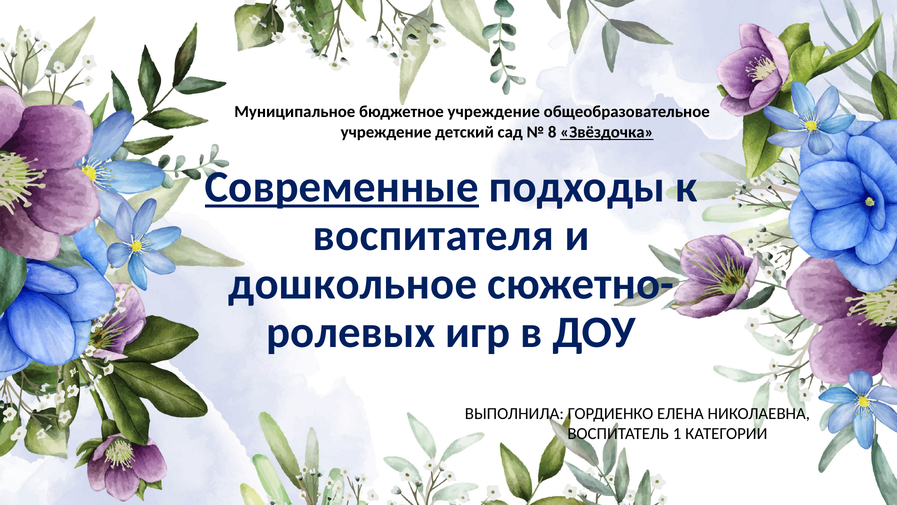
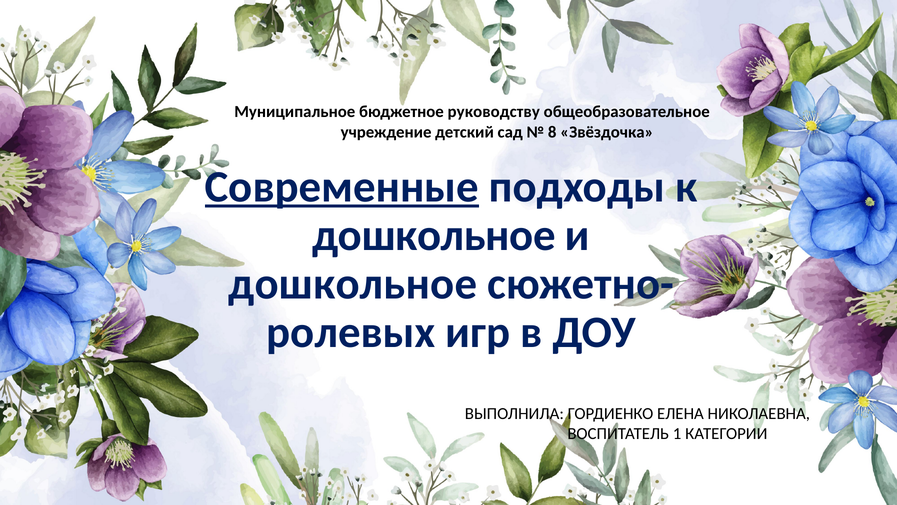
бюджетное учреждение: учреждение -> руководству
Звёздочка underline: present -> none
воспитателя at (434, 235): воспитателя -> дошкольное
